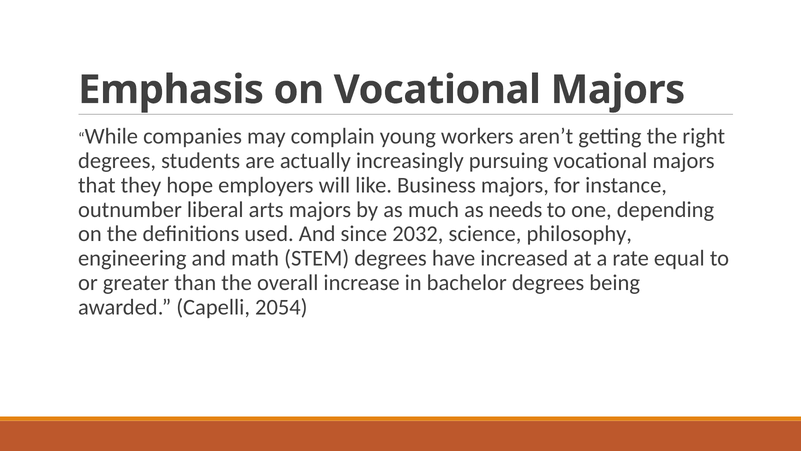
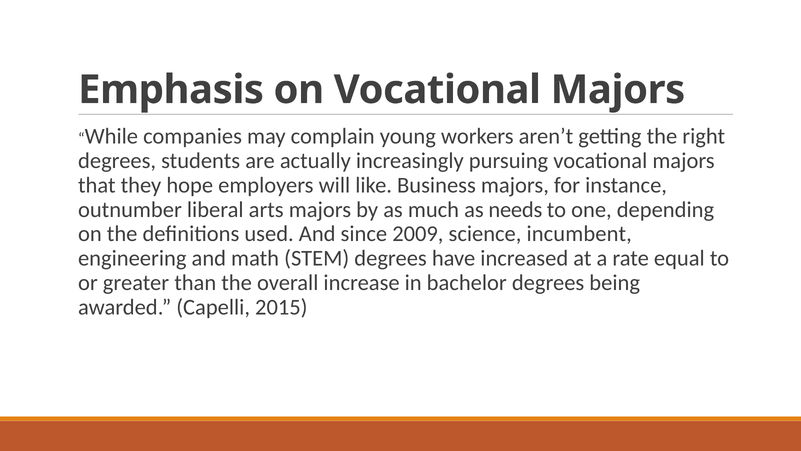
2032: 2032 -> 2009
philosophy: philosophy -> incumbent
2054: 2054 -> 2015
